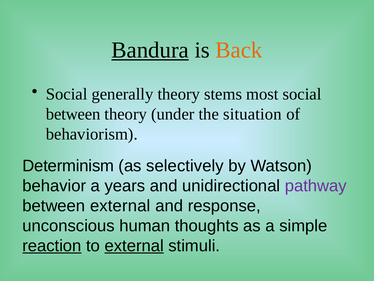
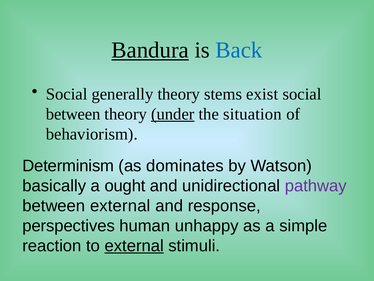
Back colour: orange -> blue
most: most -> exist
under underline: none -> present
selectively: selectively -> dominates
behavior: behavior -> basically
years: years -> ought
unconscious: unconscious -> perspectives
thoughts: thoughts -> unhappy
reaction underline: present -> none
